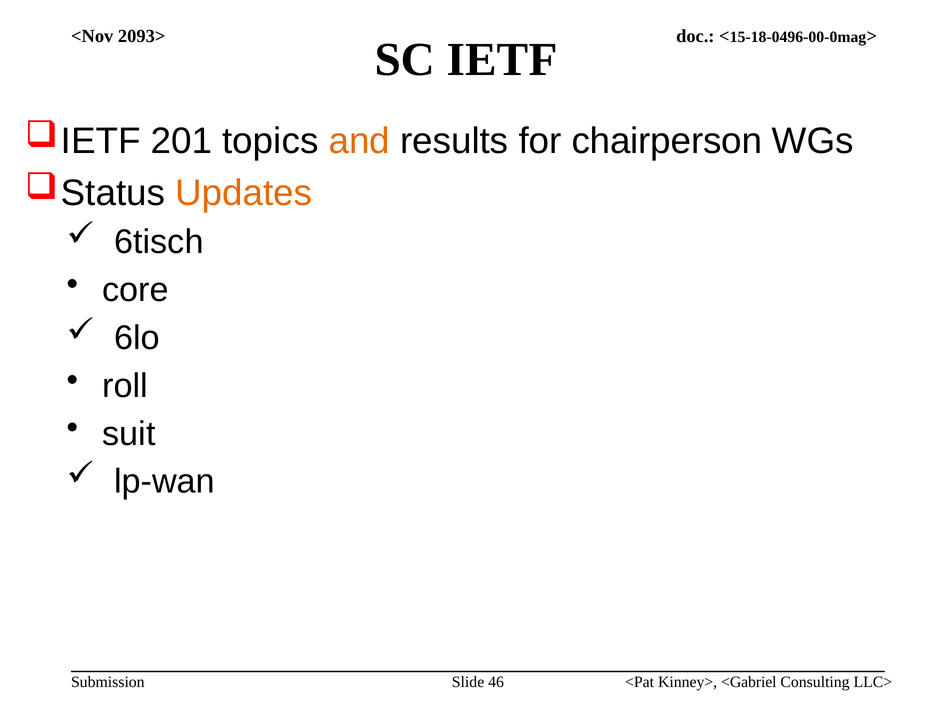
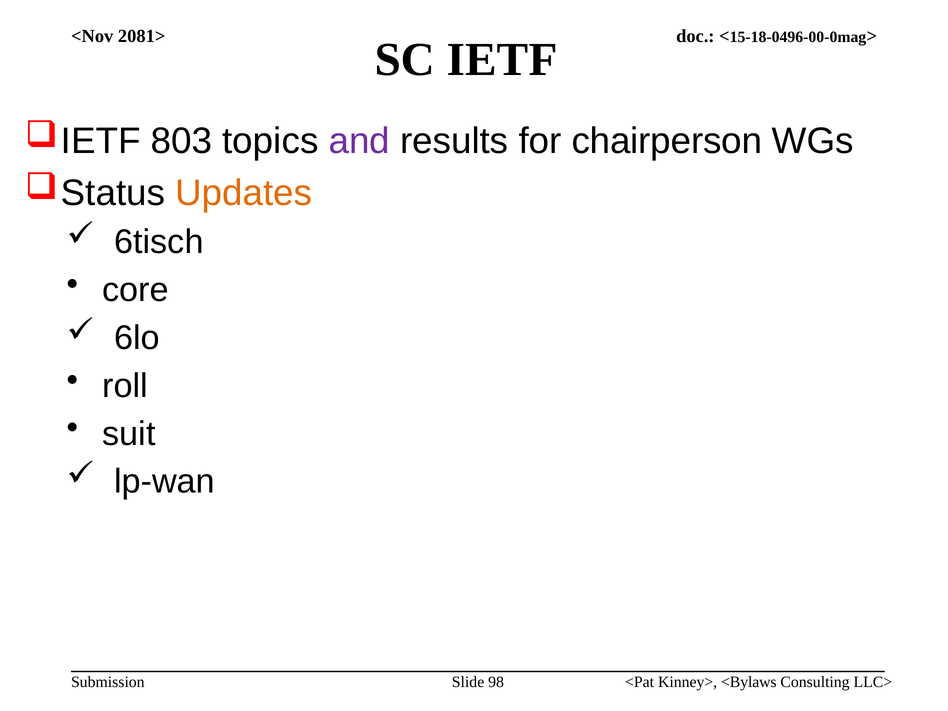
2093>: 2093> -> 2081>
201: 201 -> 803
and colour: orange -> purple
46: 46 -> 98
<Gabriel: <Gabriel -> <Bylaws
